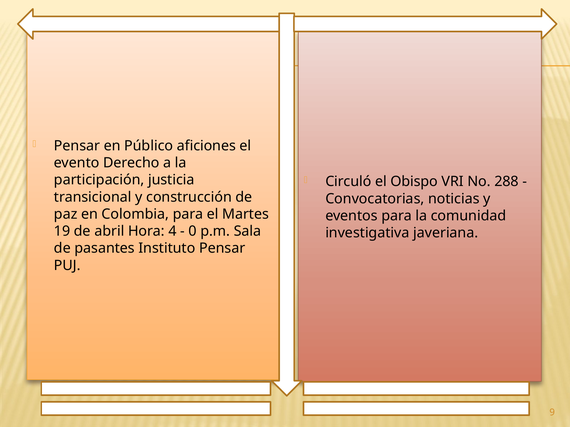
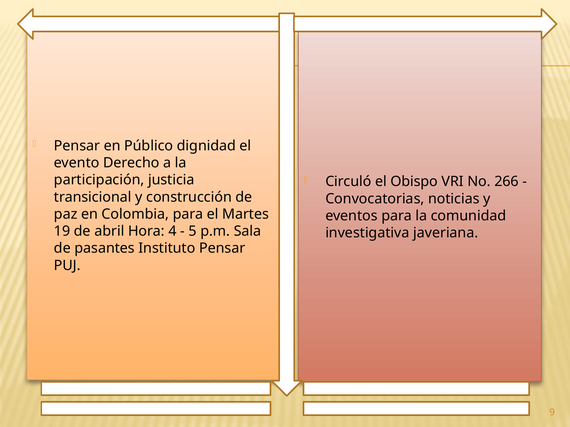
aficiones: aficiones -> dignidad
288: 288 -> 266
0: 0 -> 5
